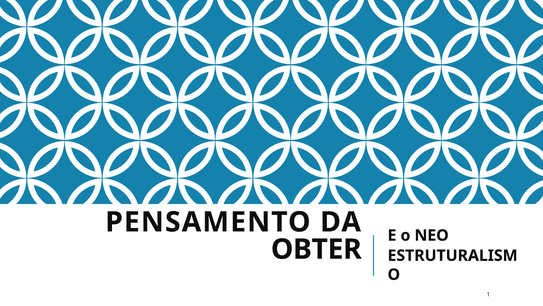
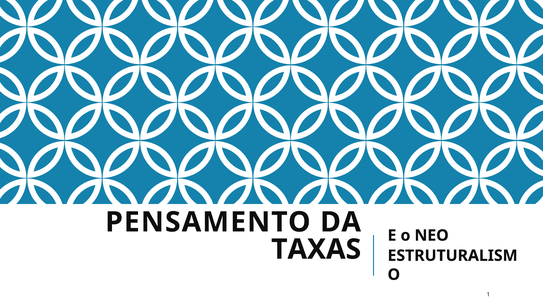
OBTER: OBTER -> TAXAS
